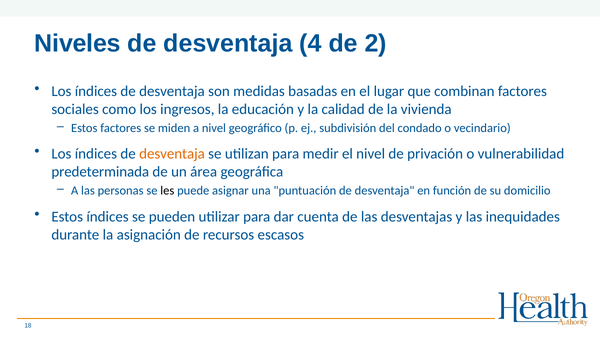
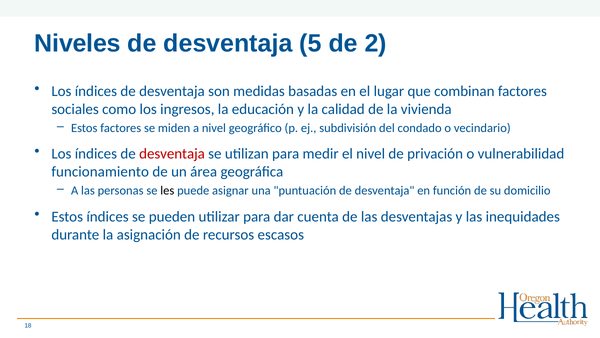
4: 4 -> 5
desventaja at (172, 154) colour: orange -> red
predeterminada: predeterminada -> funcionamiento
